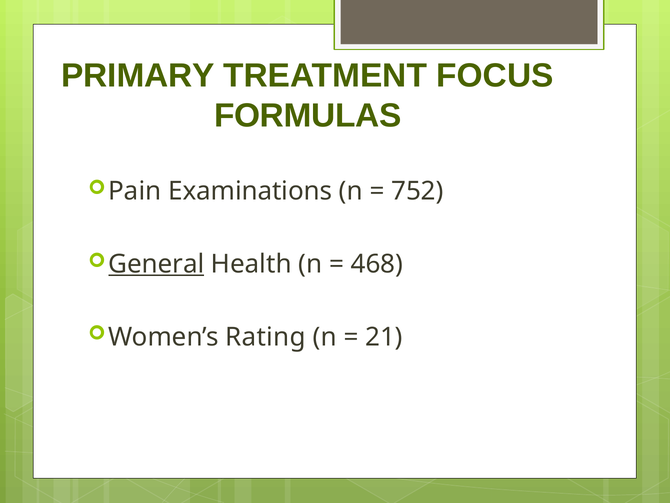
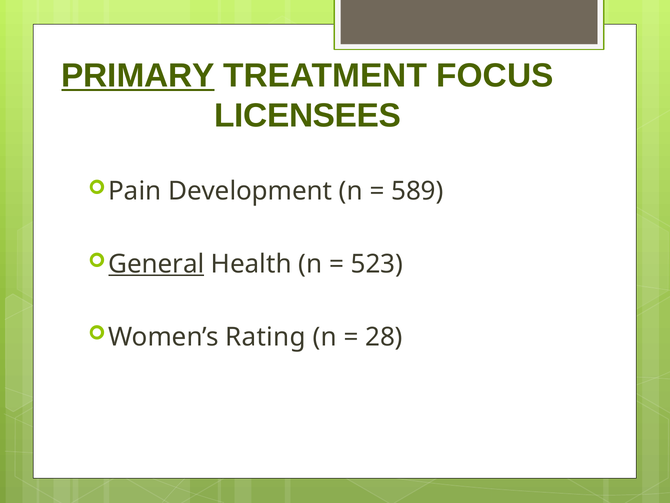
PRIMARY underline: none -> present
FORMULAS: FORMULAS -> LICENSEES
Examinations: Examinations -> Development
752: 752 -> 589
468: 468 -> 523
21: 21 -> 28
